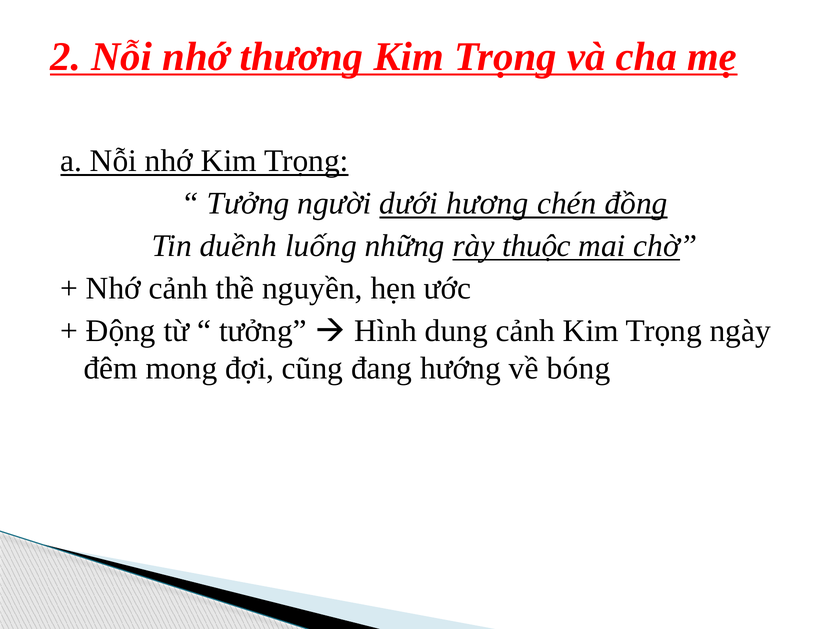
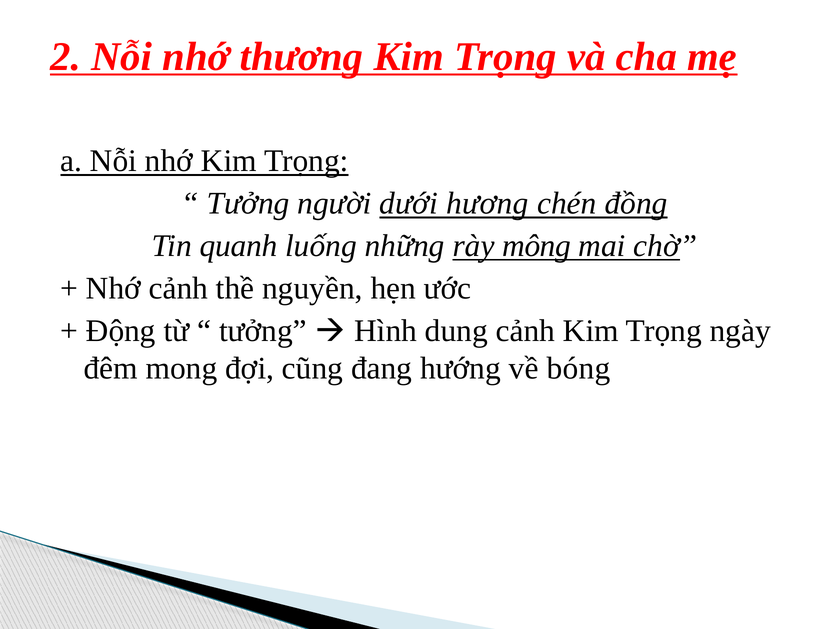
duềnh: duềnh -> quanh
thuộc: thuộc -> mông
